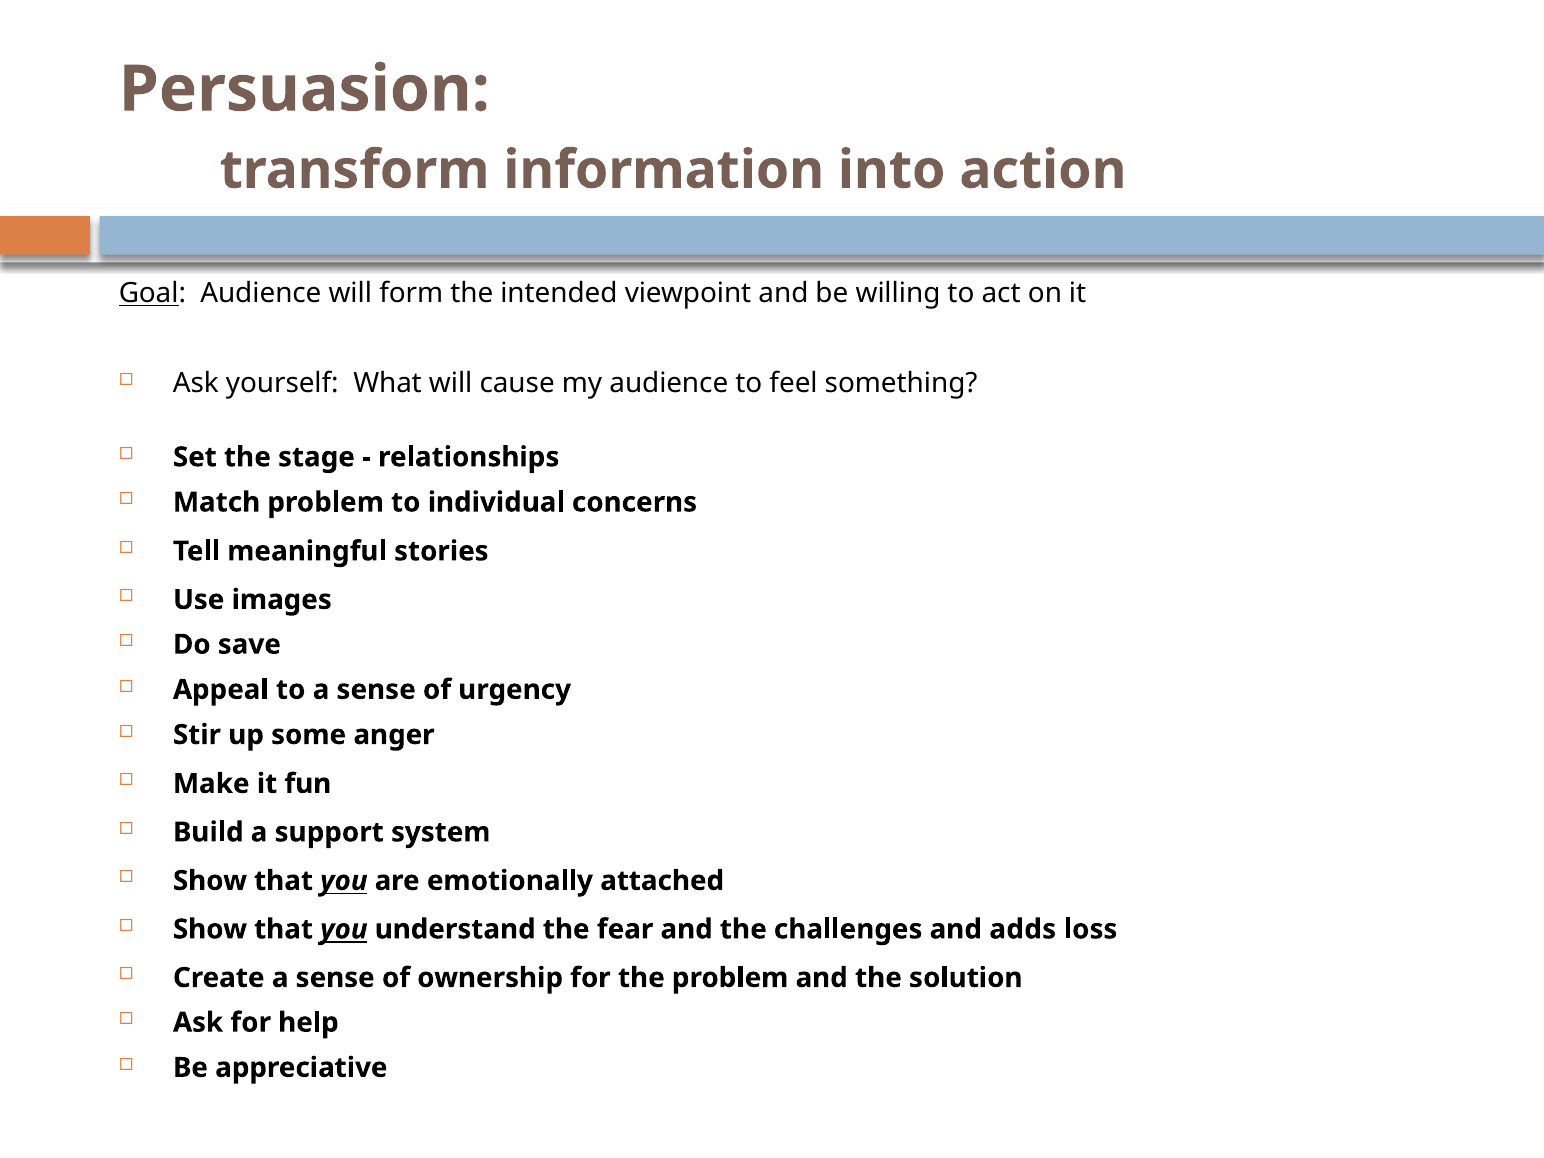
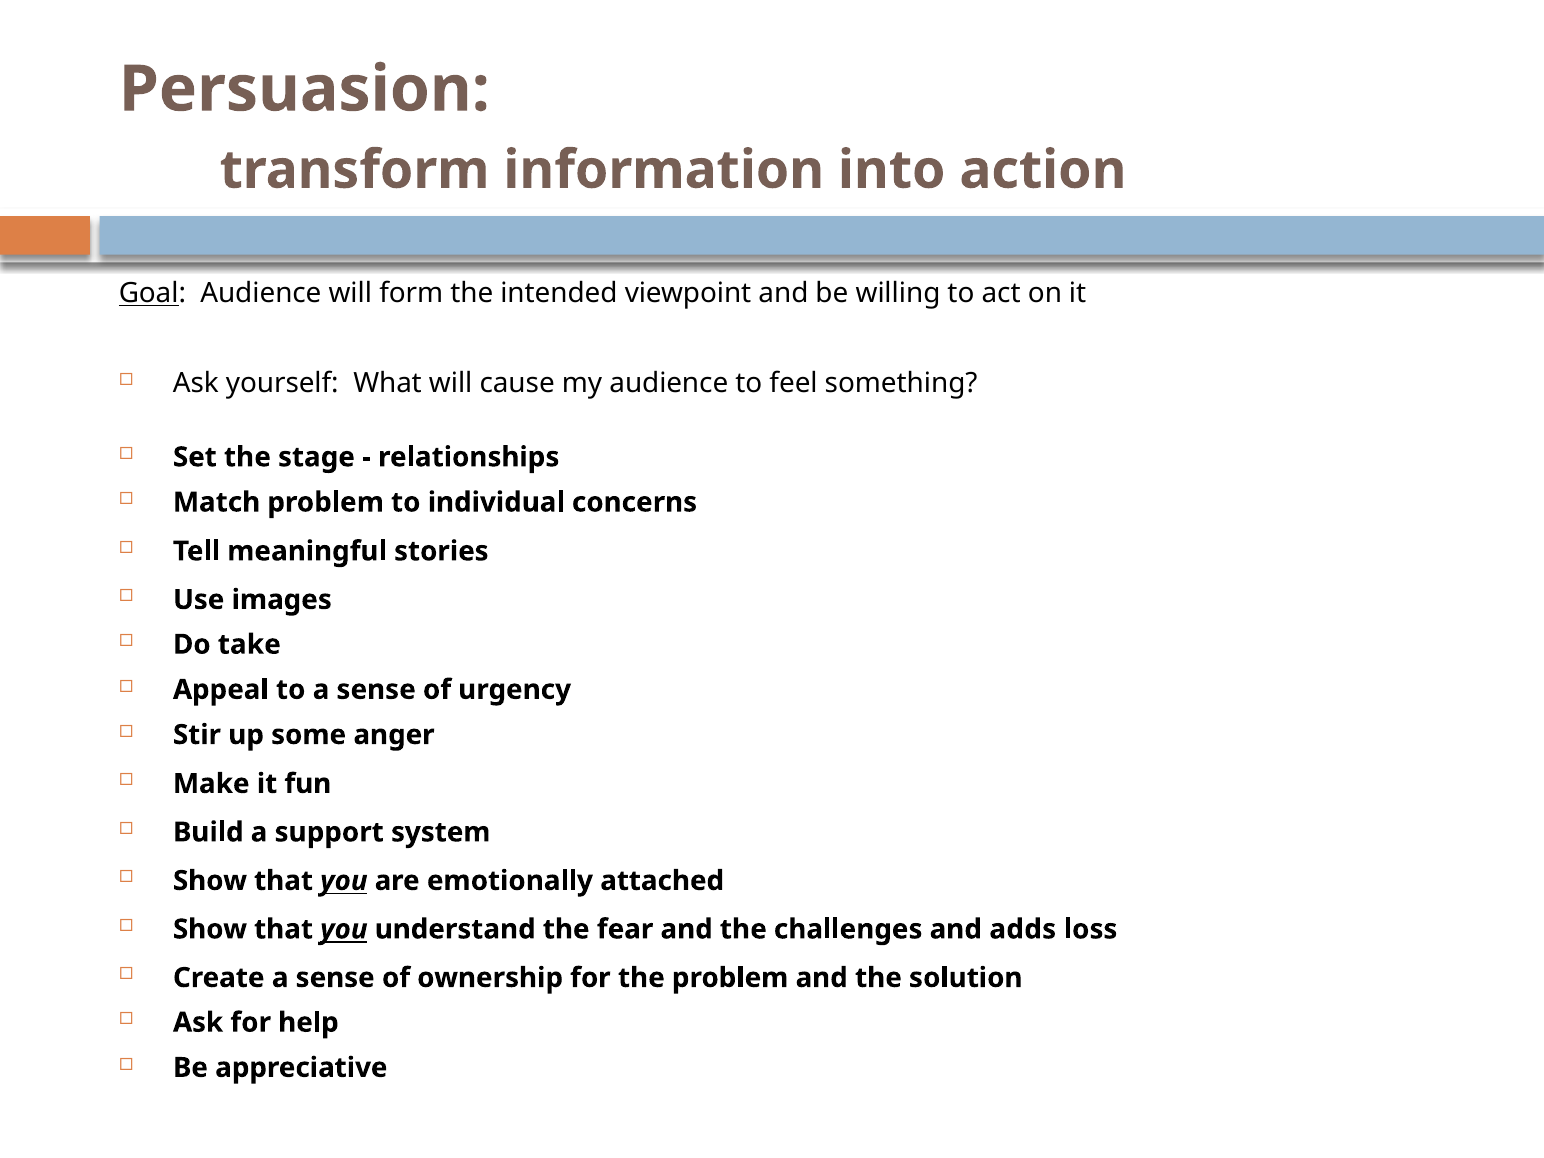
save: save -> take
